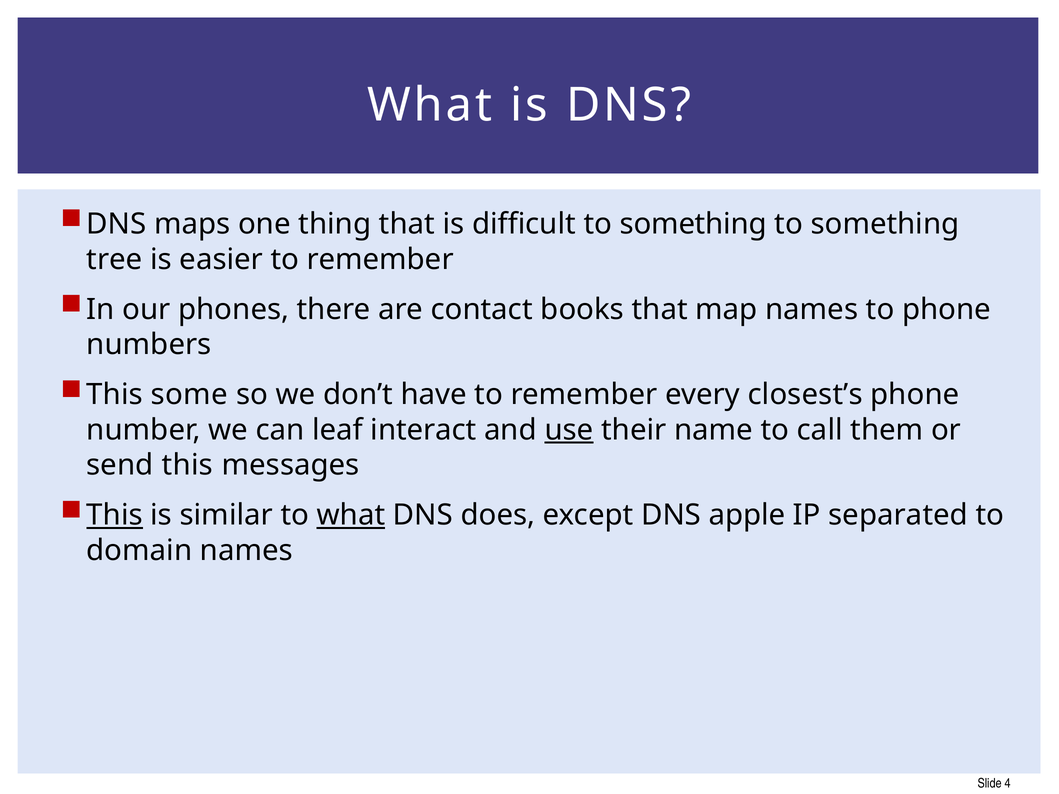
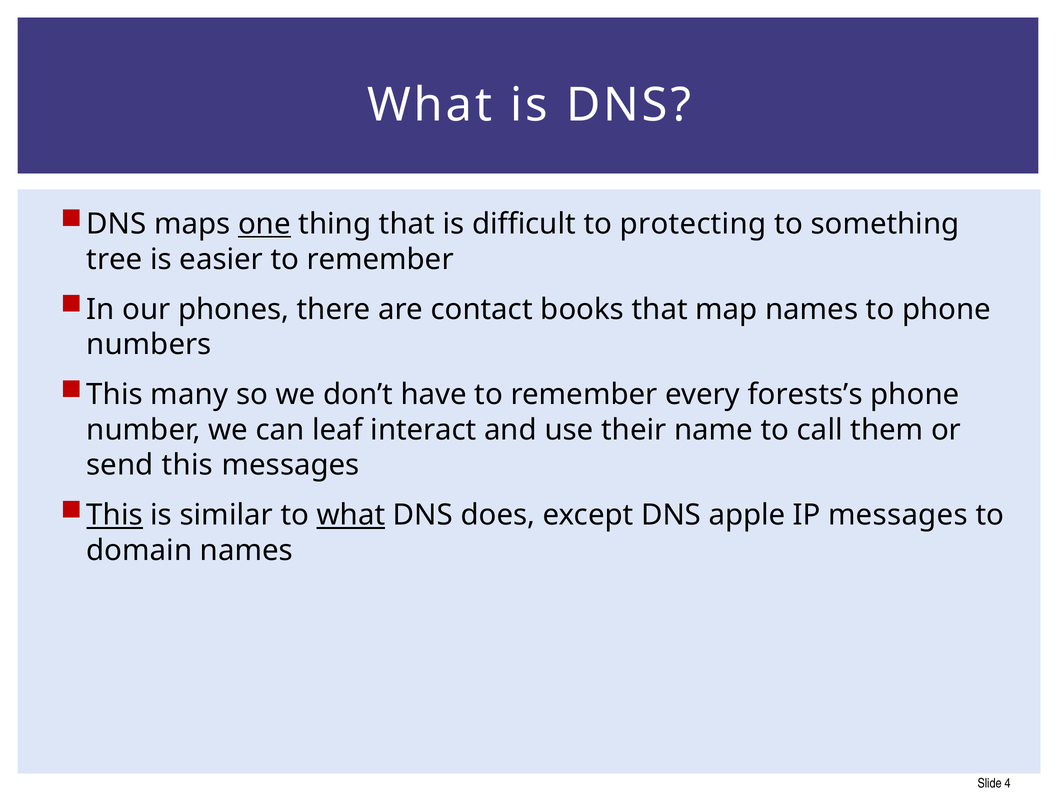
one underline: none -> present
difficult to something: something -> protecting
some: some -> many
closest’s: closest’s -> forests’s
use underline: present -> none
IP separated: separated -> messages
